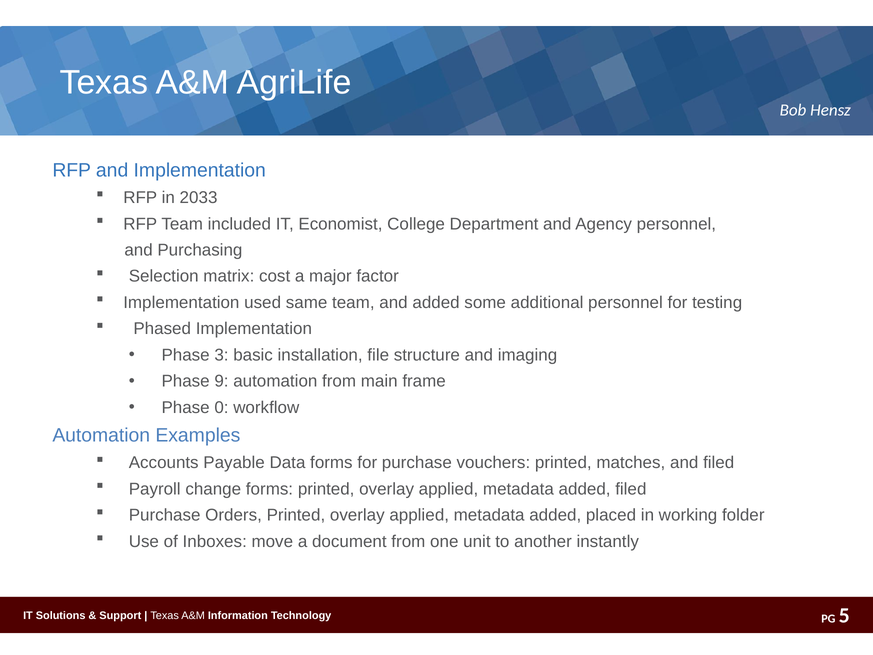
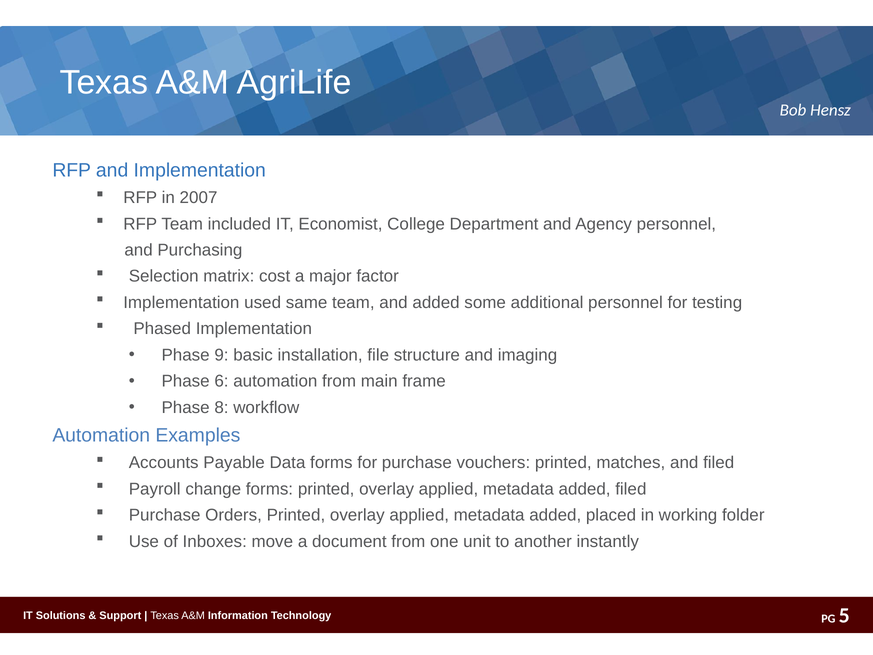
2033: 2033 -> 2007
3: 3 -> 9
9: 9 -> 6
0: 0 -> 8
